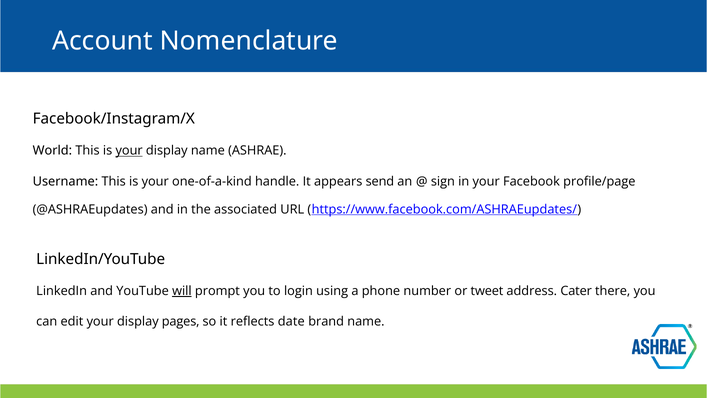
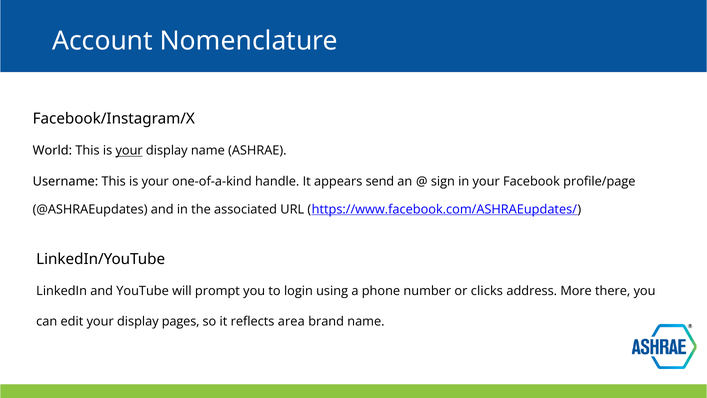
will underline: present -> none
tweet: tweet -> clicks
Cater: Cater -> More
date: date -> area
